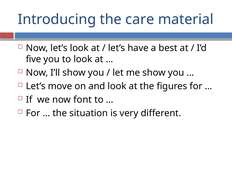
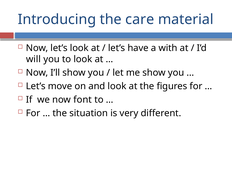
best: best -> with
five: five -> will
